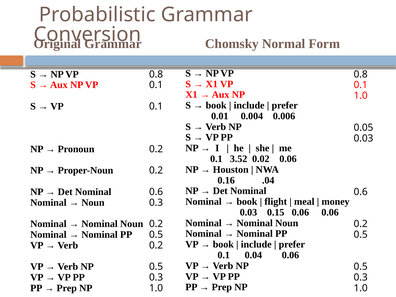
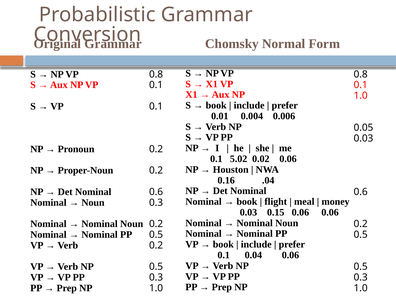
3.52: 3.52 -> 5.02
